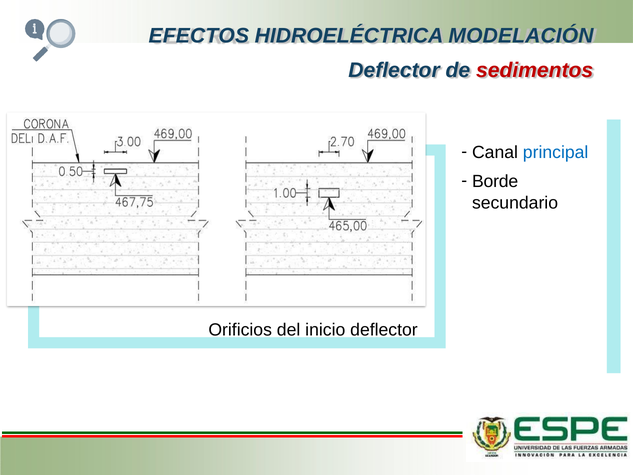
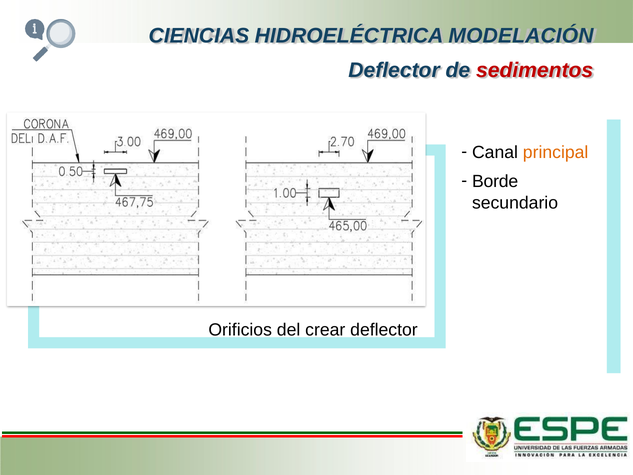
EFECTOS: EFECTOS -> CIENCIAS
principal colour: blue -> orange
inicio: inicio -> crear
